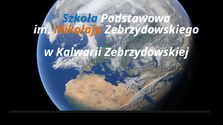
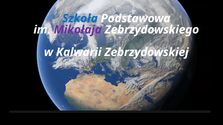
Mikołaja colour: orange -> purple
